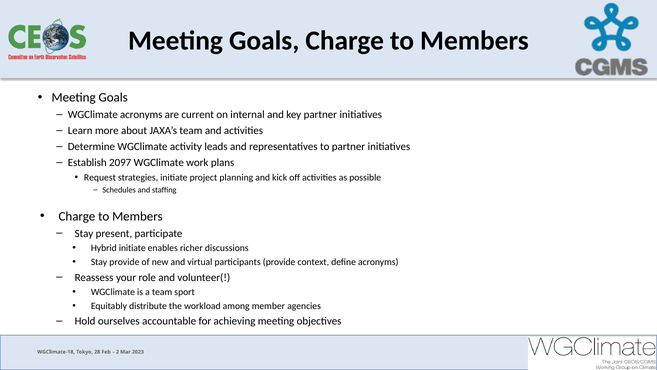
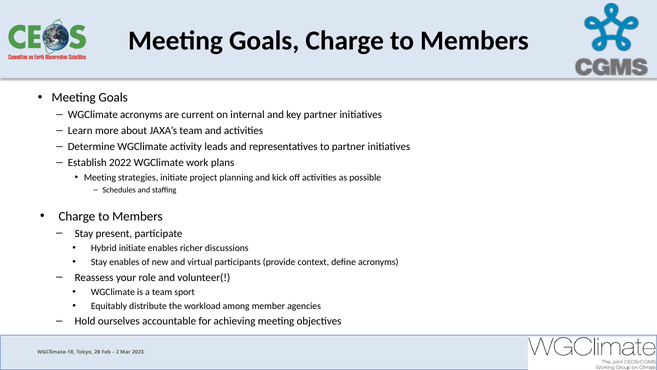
2097: 2097 -> 2022
Request at (100, 177): Request -> Meeting
Stay provide: provide -> enables
